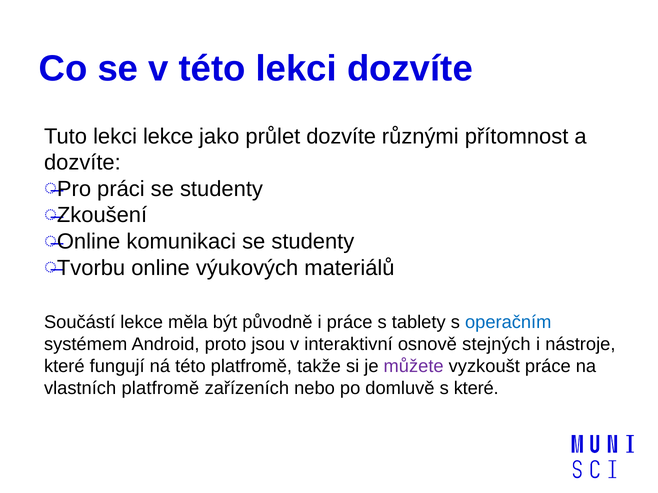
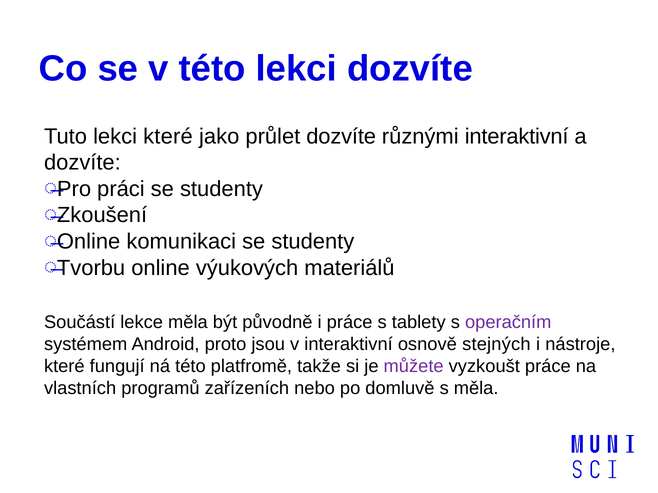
lekci lekce: lekce -> které
různými přítomnost: přítomnost -> interaktivní
operačním colour: blue -> purple
vlastních platfromě: platfromě -> programů
s které: které -> měla
